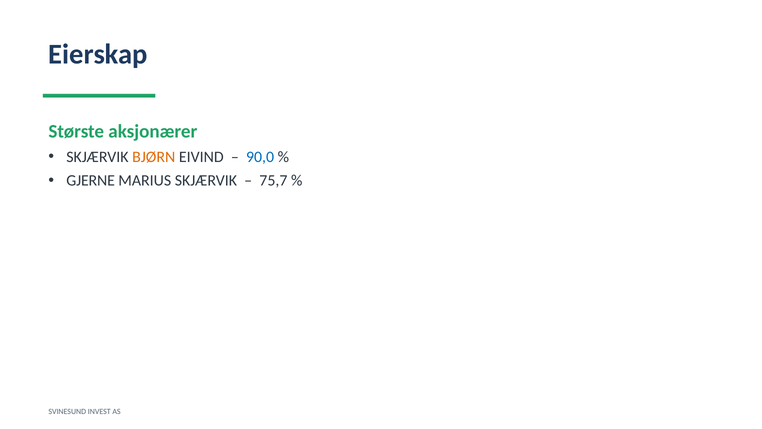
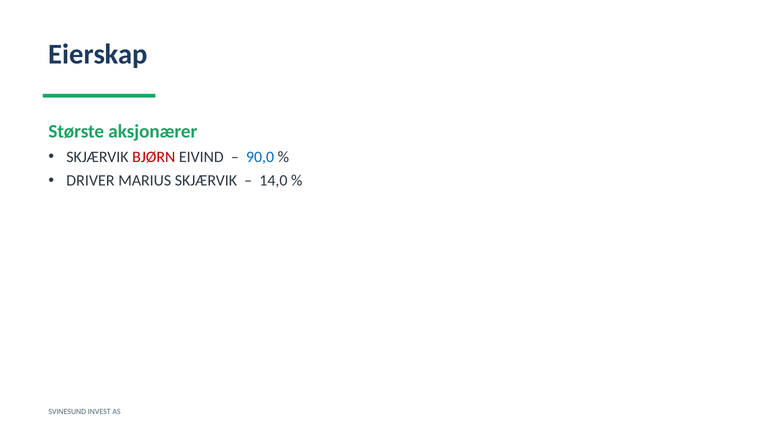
BJØRN colour: orange -> red
GJERNE: GJERNE -> DRIVER
75,7: 75,7 -> 14,0
